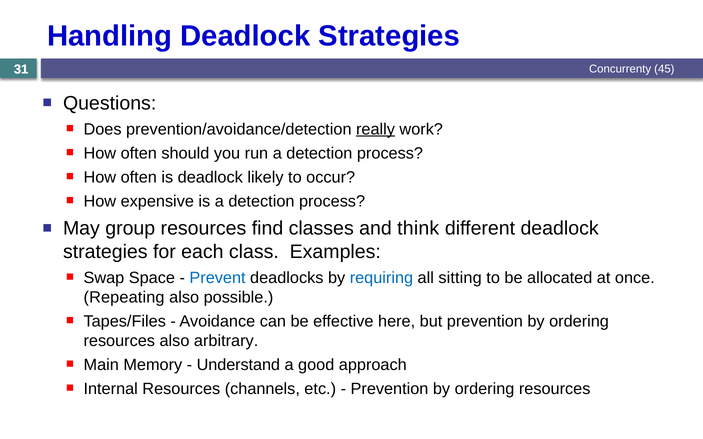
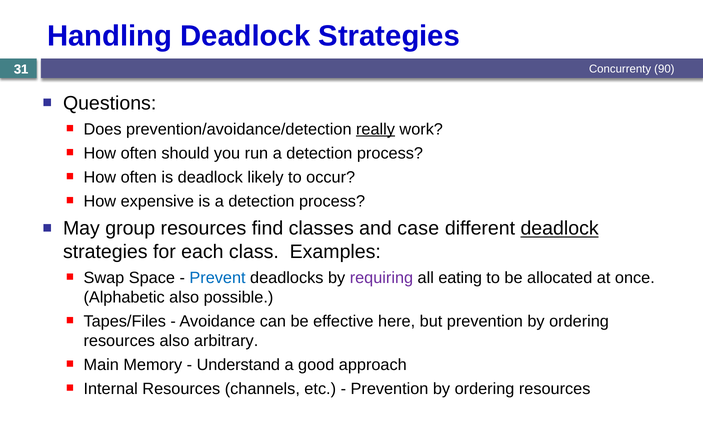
45: 45 -> 90
think: think -> case
deadlock at (560, 229) underline: none -> present
requiring colour: blue -> purple
sitting: sitting -> eating
Repeating: Repeating -> Alphabetic
